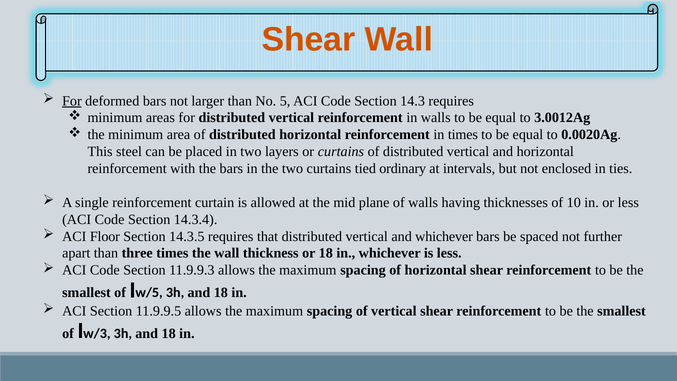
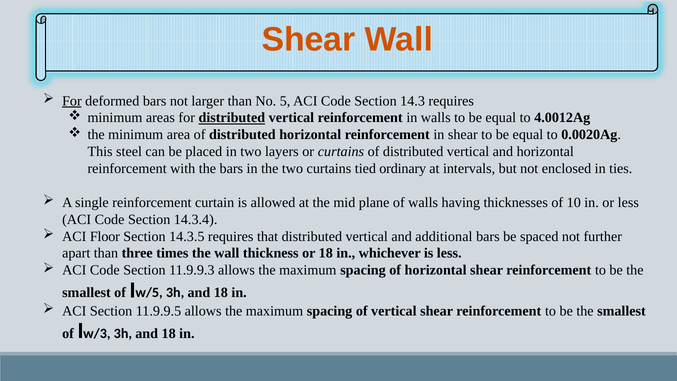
distributed at (232, 118) underline: none -> present
3.0012Ag: 3.0012Ag -> 4.0012Ag
in times: times -> shear
and whichever: whichever -> additional
